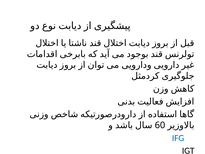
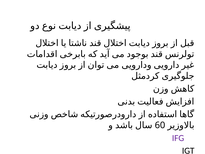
IFG colour: blue -> purple
